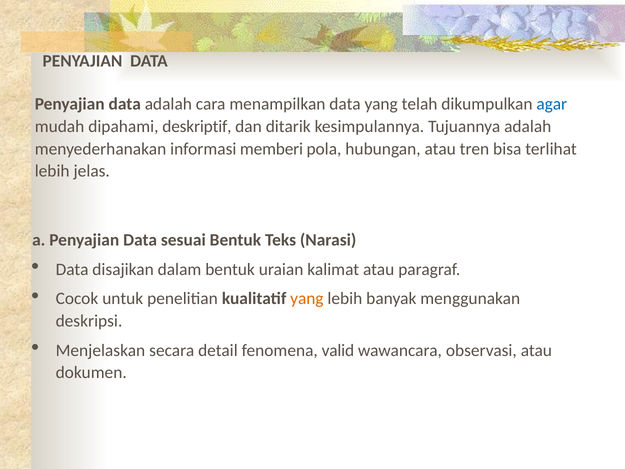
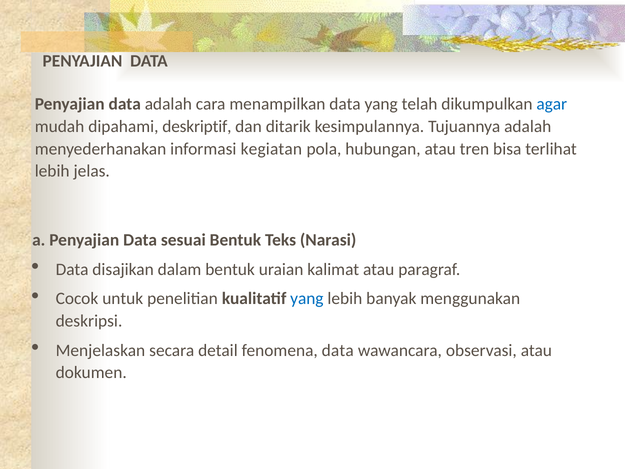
memberi: memberi -> kegiatan
yang at (307, 299) colour: orange -> blue
fenomena valid: valid -> data
